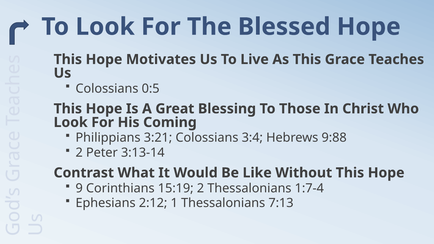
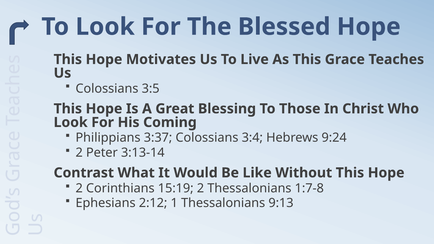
0:5: 0:5 -> 3:5
3:21: 3:21 -> 3:37
9:88: 9:88 -> 9:24
9 at (79, 188): 9 -> 2
1:7-4: 1:7-4 -> 1:7-8
7:13: 7:13 -> 9:13
